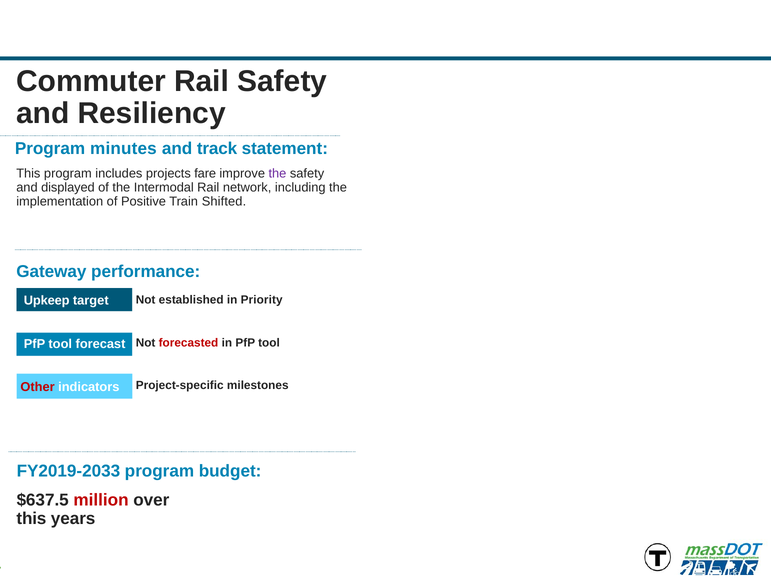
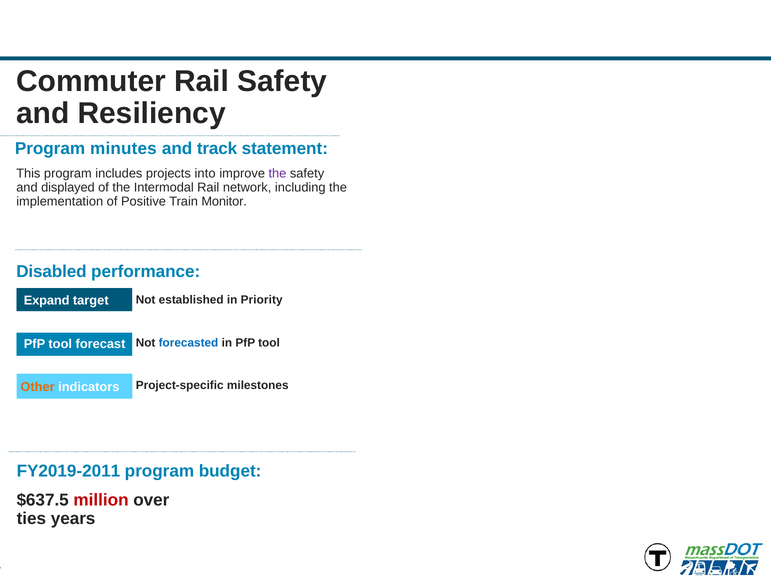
fare: fare -> into
Shifted: Shifted -> Monitor
Gateway: Gateway -> Disabled
Upkeep: Upkeep -> Expand
forecasted colour: red -> blue
Other colour: red -> orange
FY2019-2033: FY2019-2033 -> FY2019-2011
this at (31, 518): this -> ties
